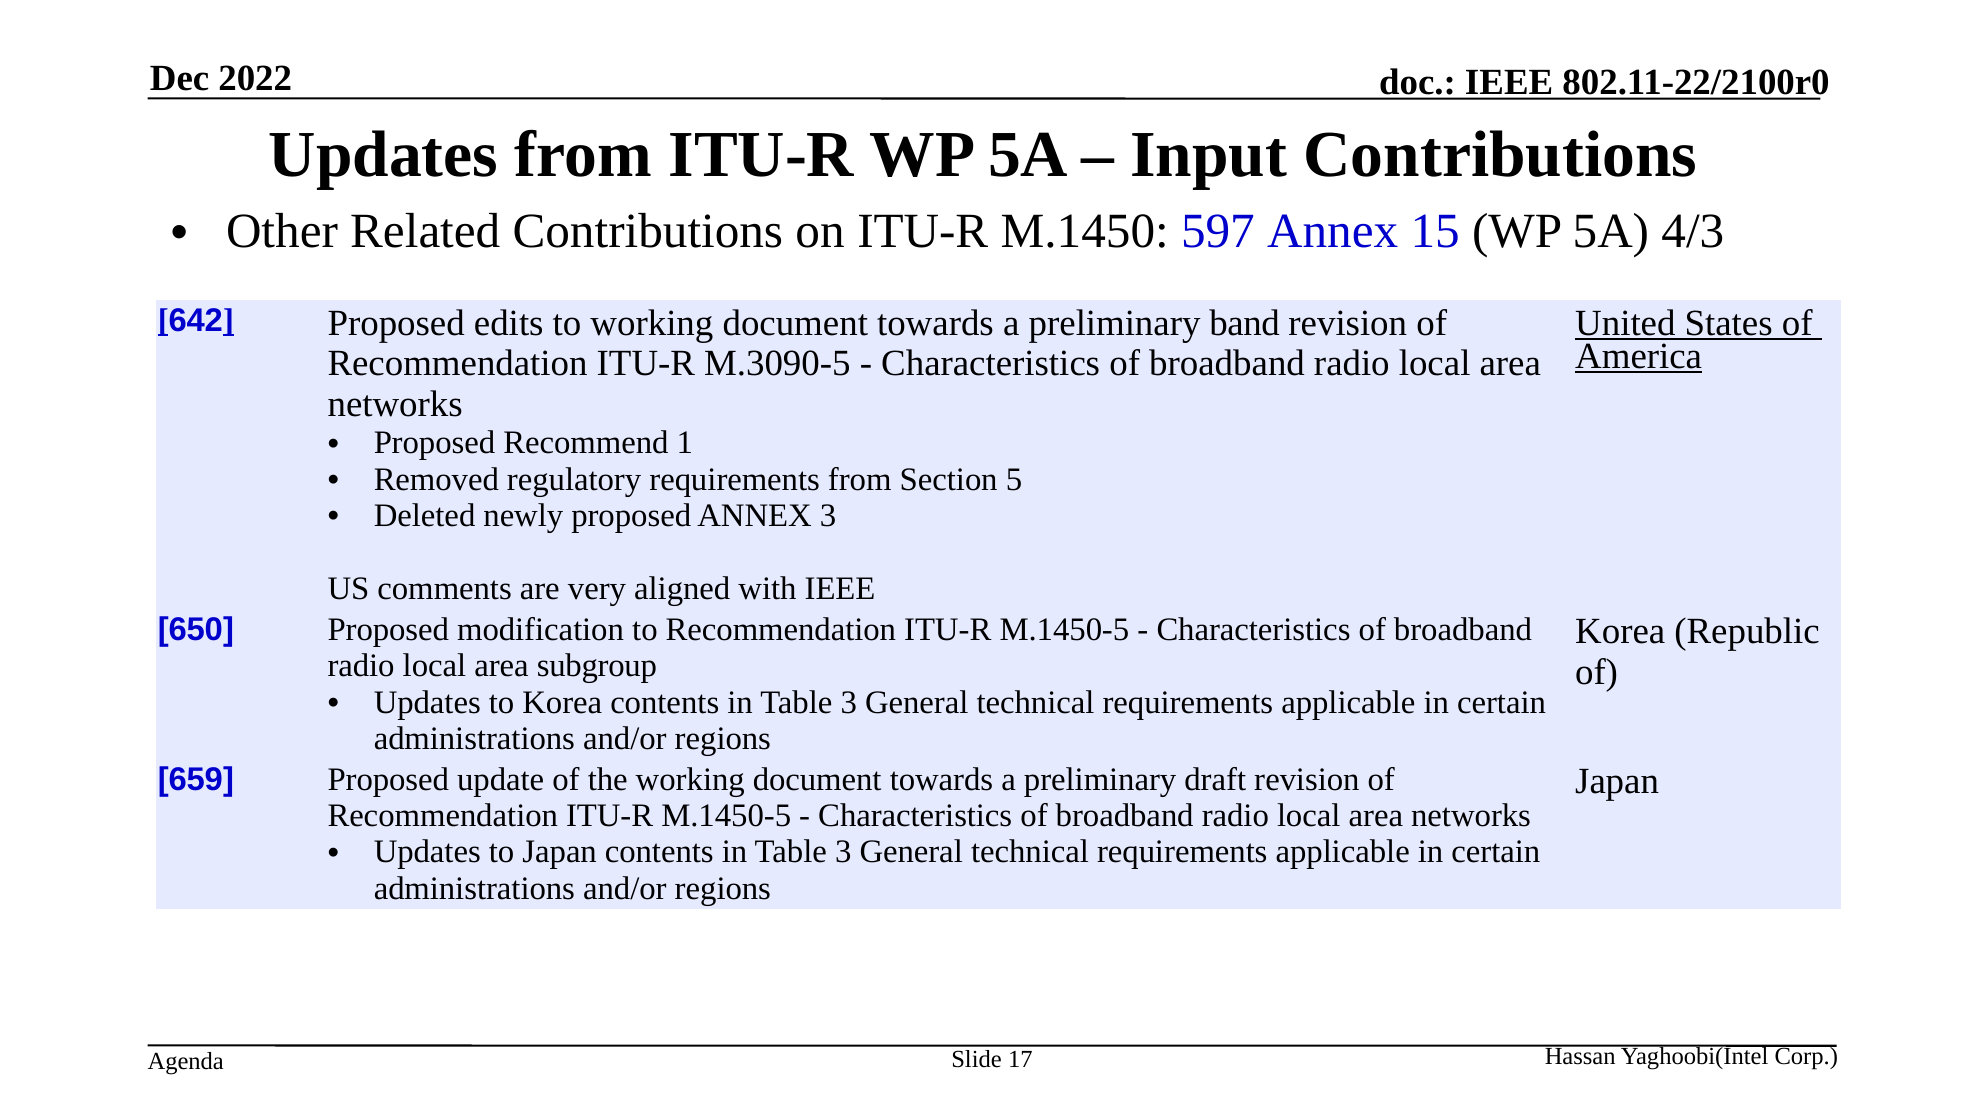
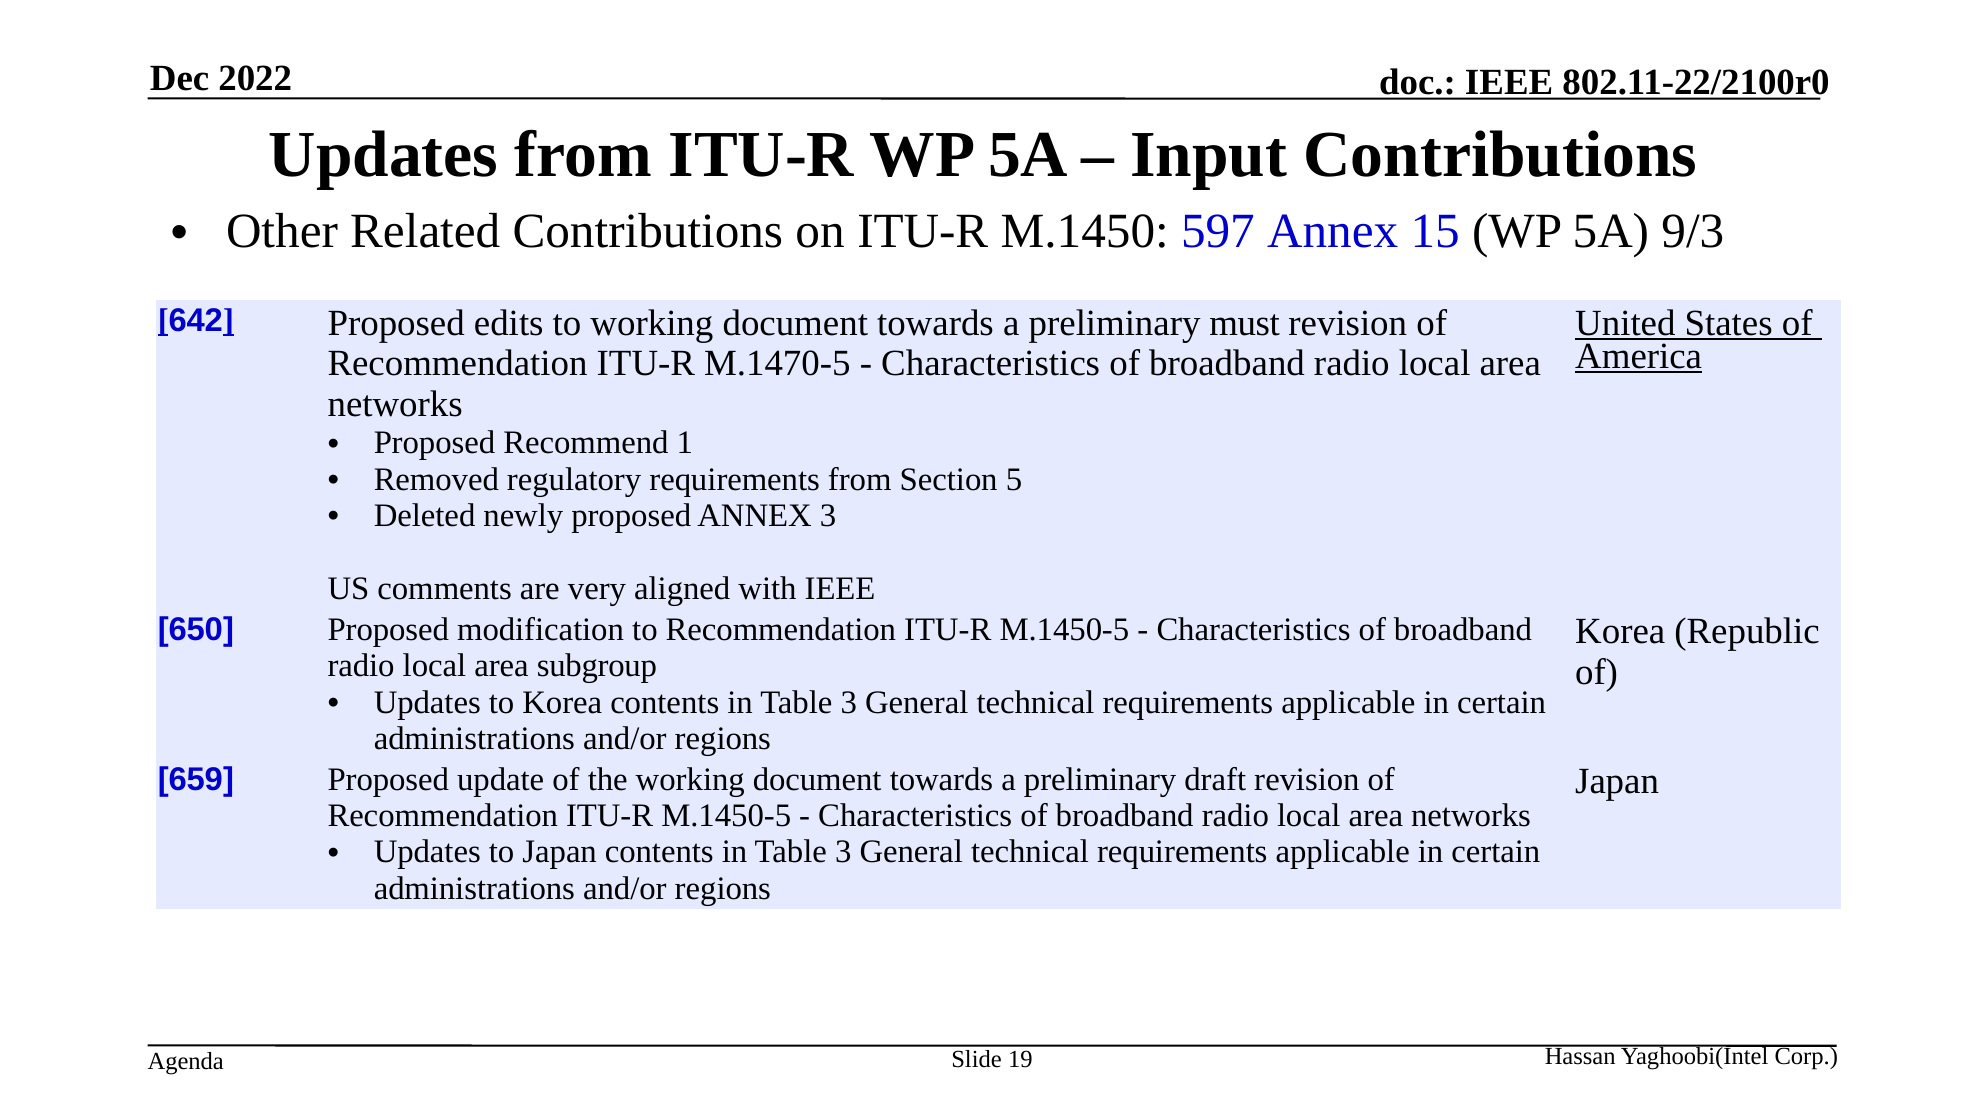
4/3: 4/3 -> 9/3
band: band -> must
M.3090-5: M.3090-5 -> M.1470-5
17: 17 -> 19
